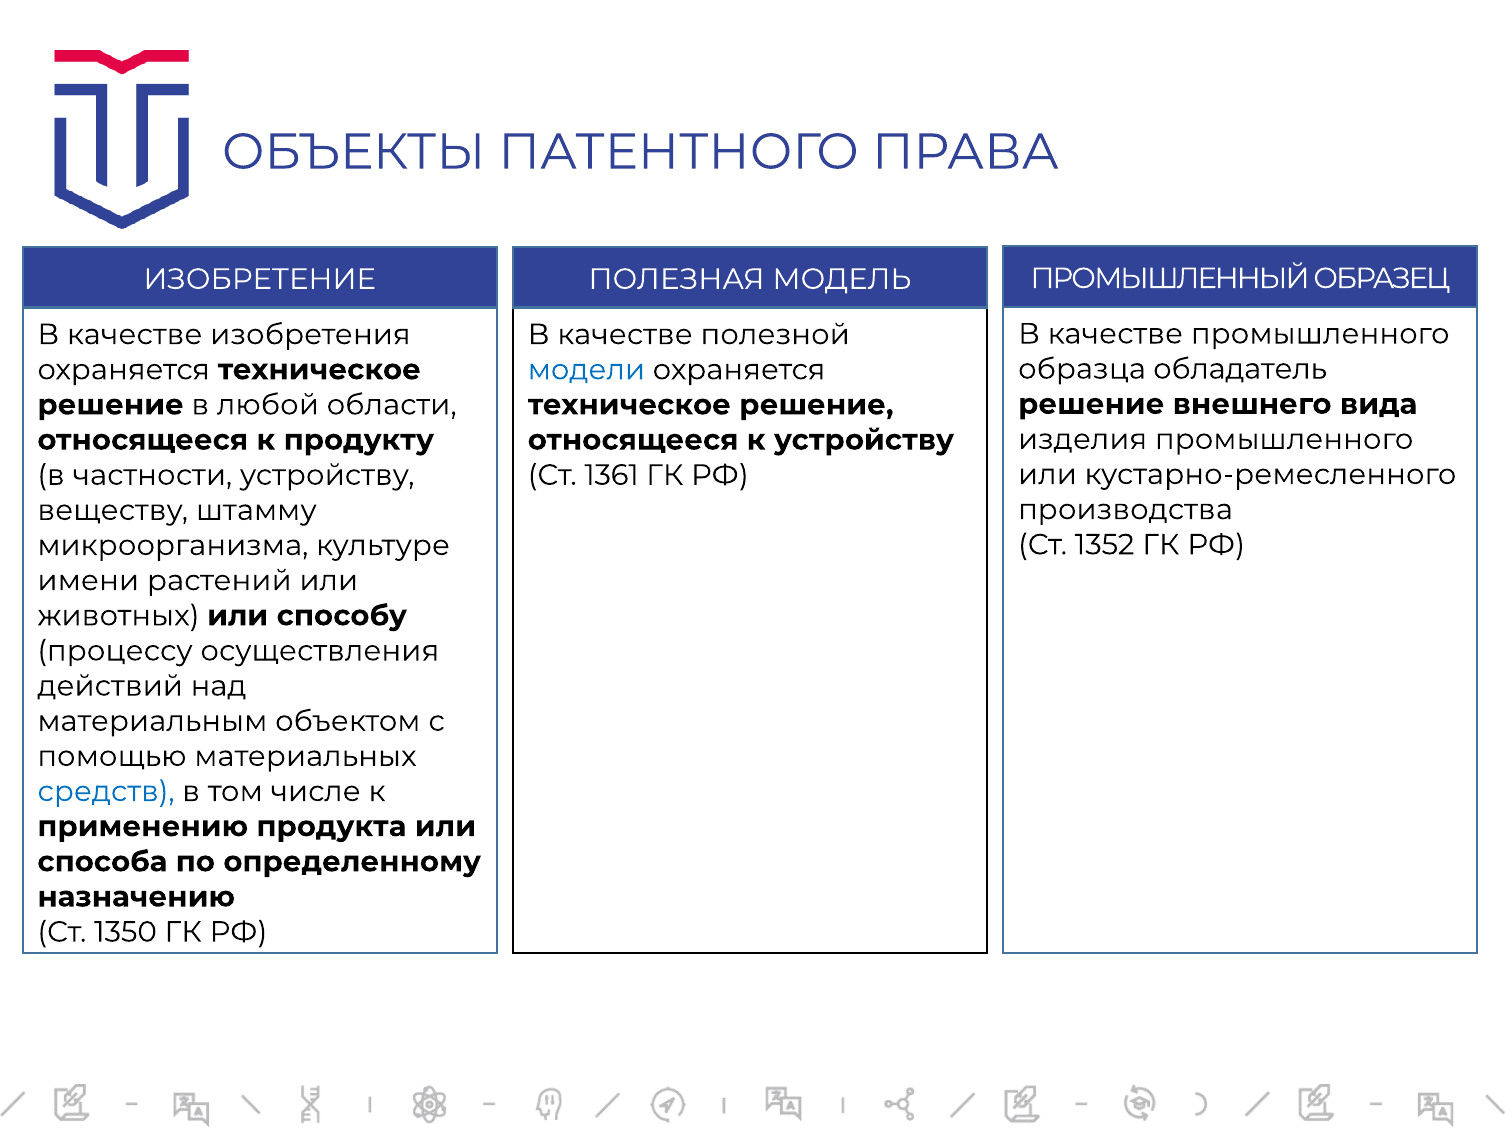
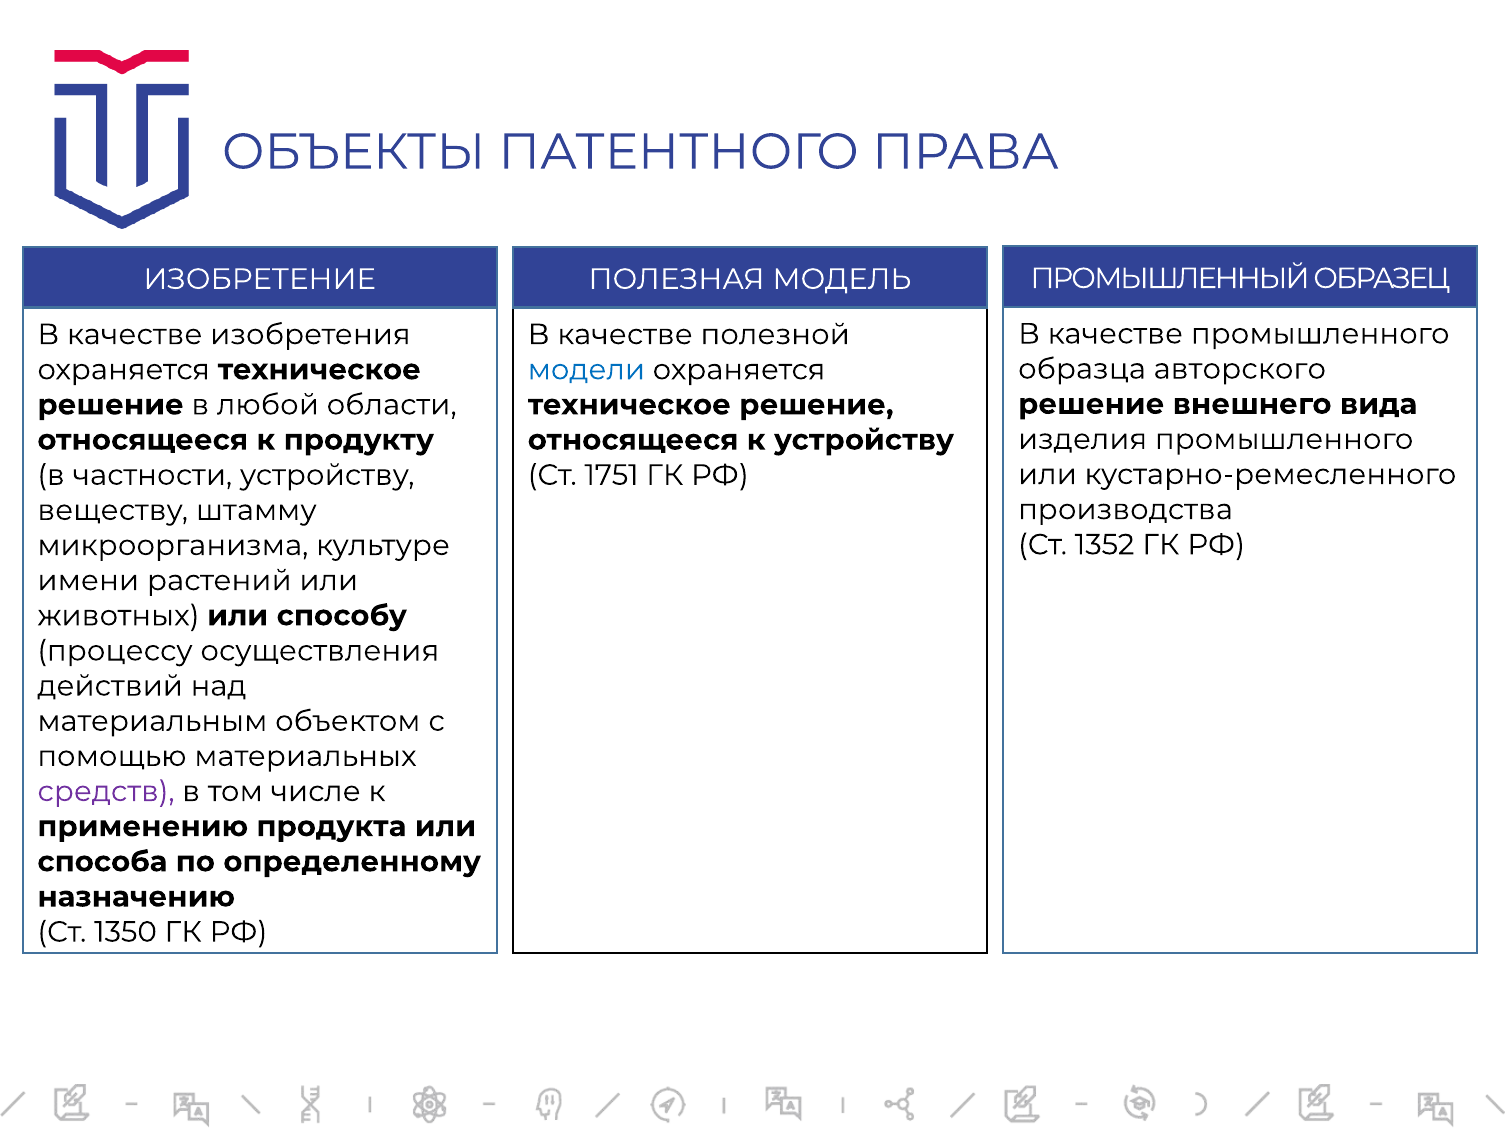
обладатель: обладатель -> авторского
1361: 1361 -> 1751
средств colour: blue -> purple
